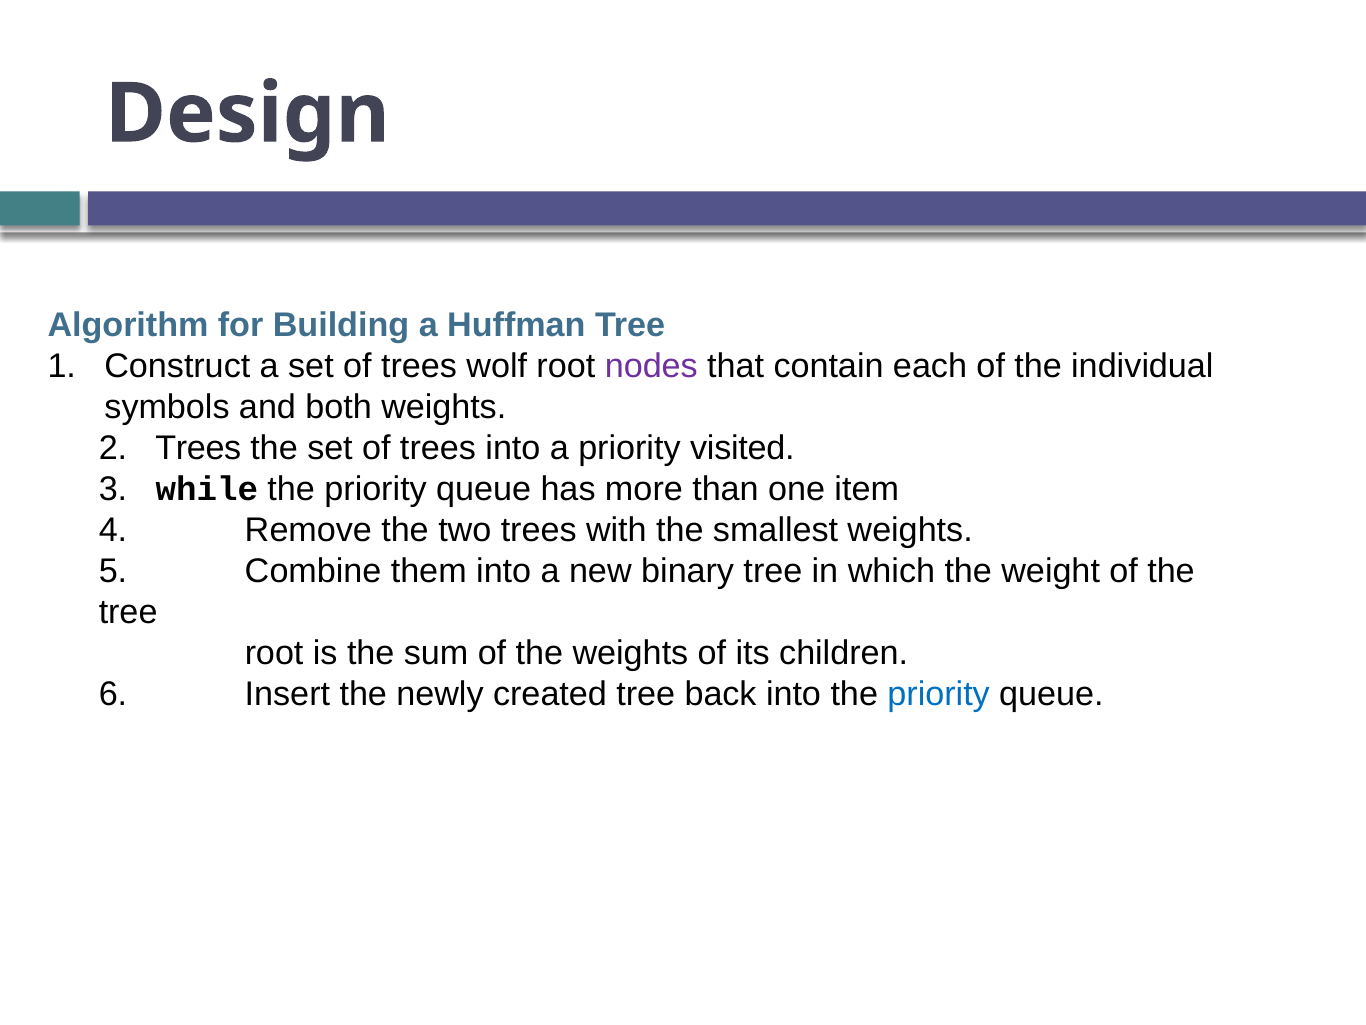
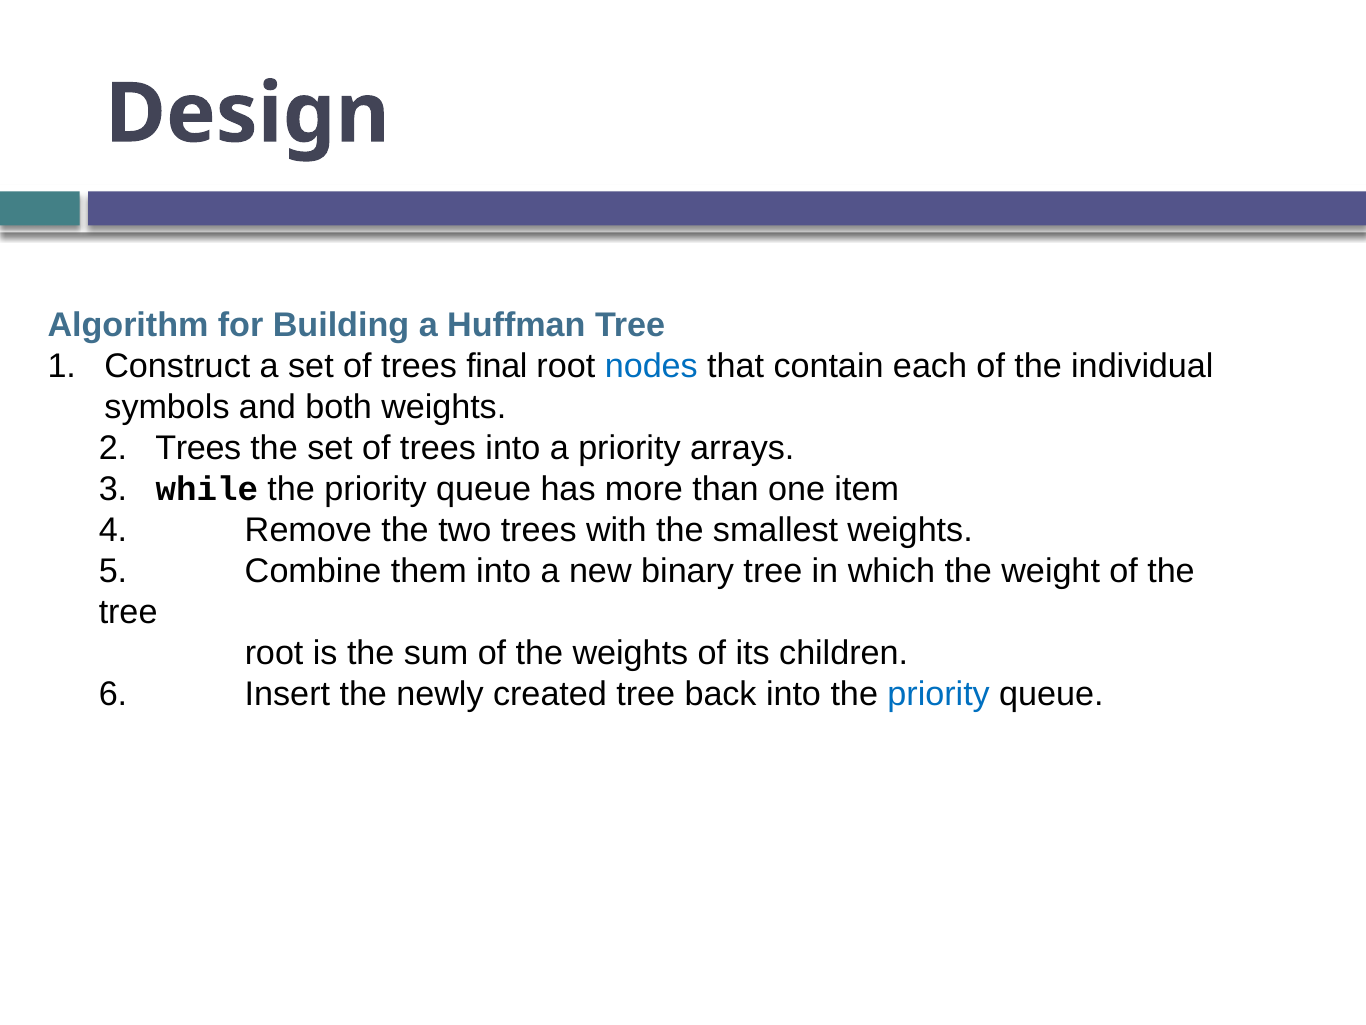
wolf: wolf -> final
nodes colour: purple -> blue
visited: visited -> arrays
